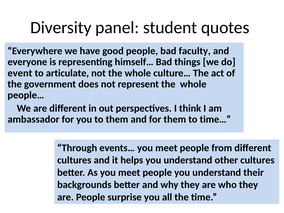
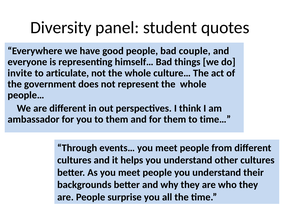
faculty: faculty -> couple
event: event -> invite
